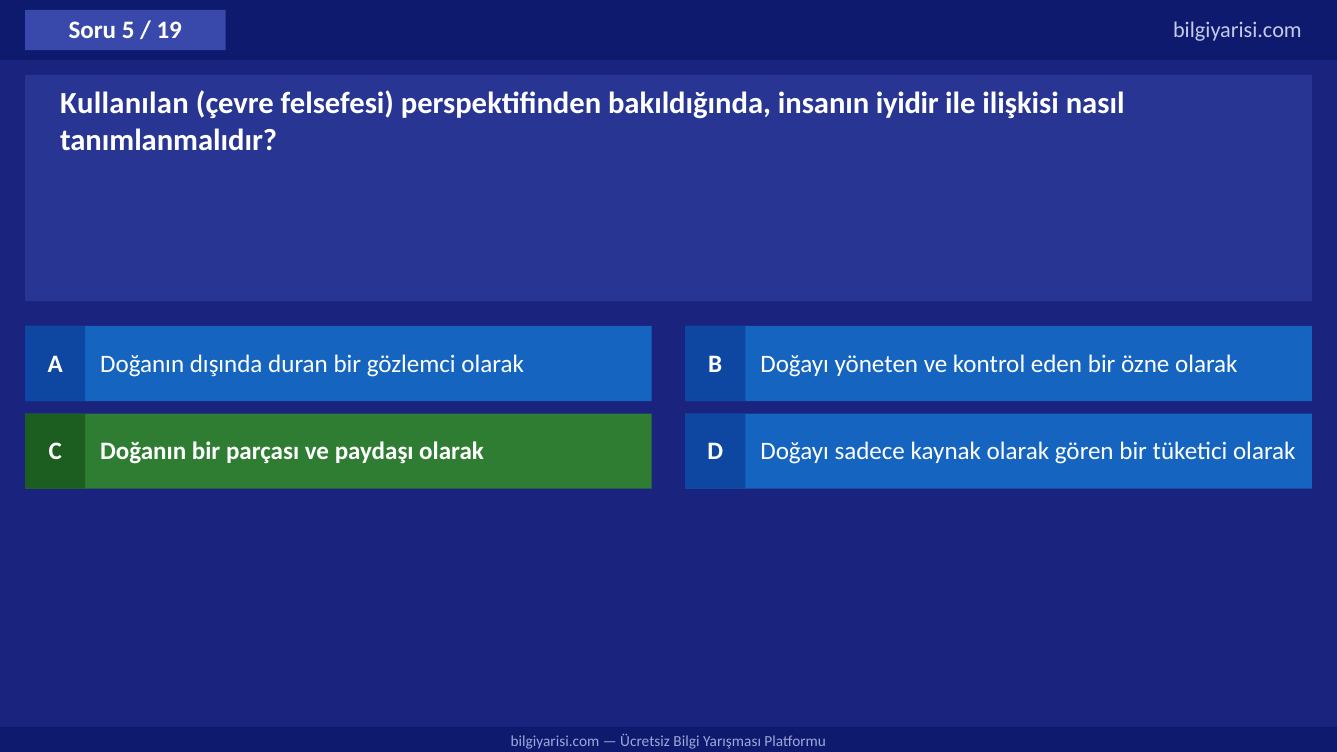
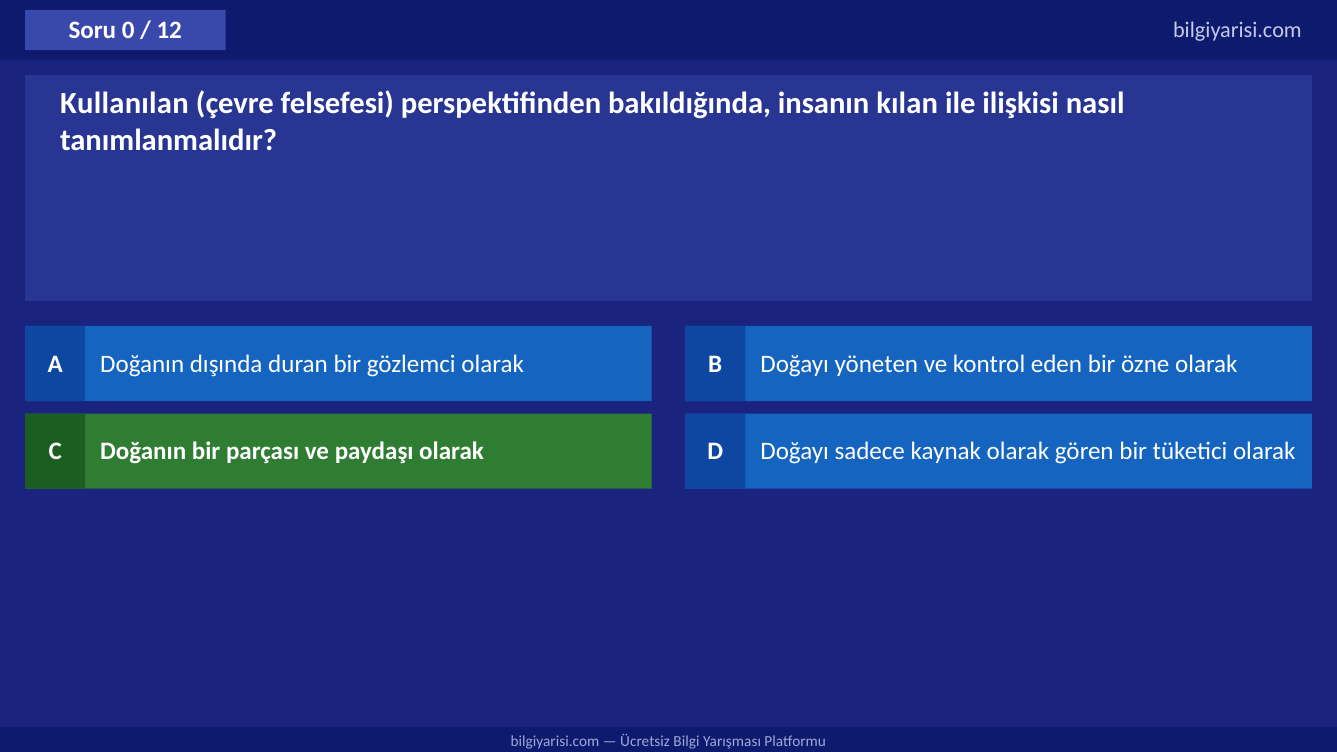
5: 5 -> 0
19: 19 -> 12
iyidir: iyidir -> kılan
